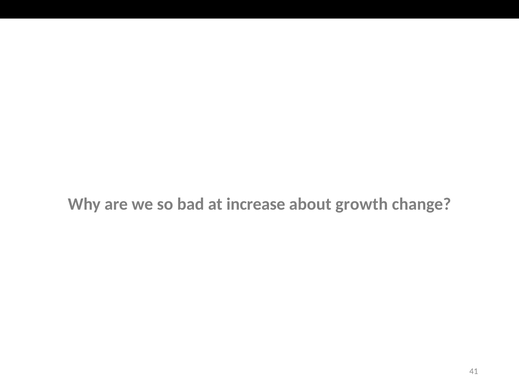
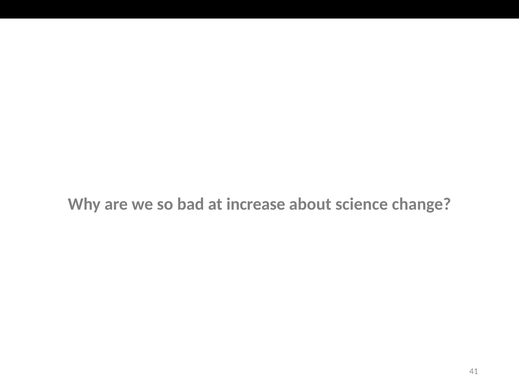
growth: growth -> science
